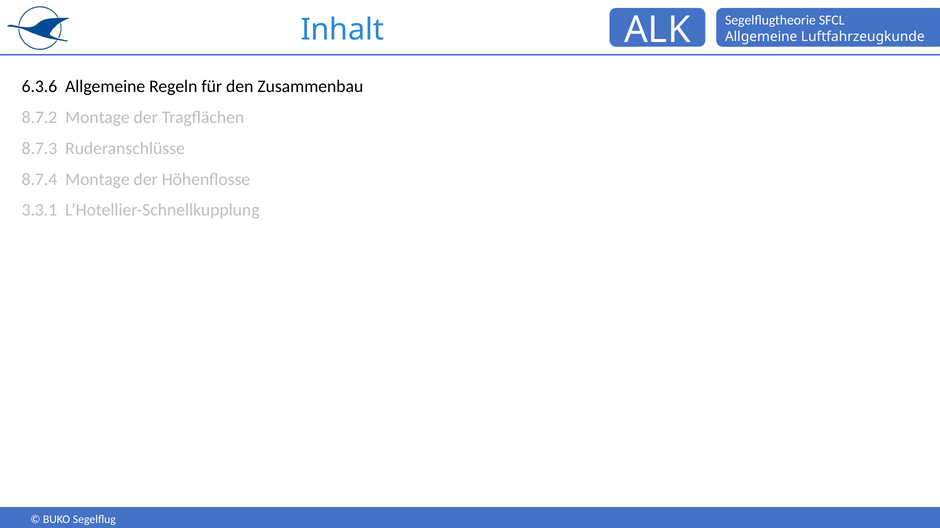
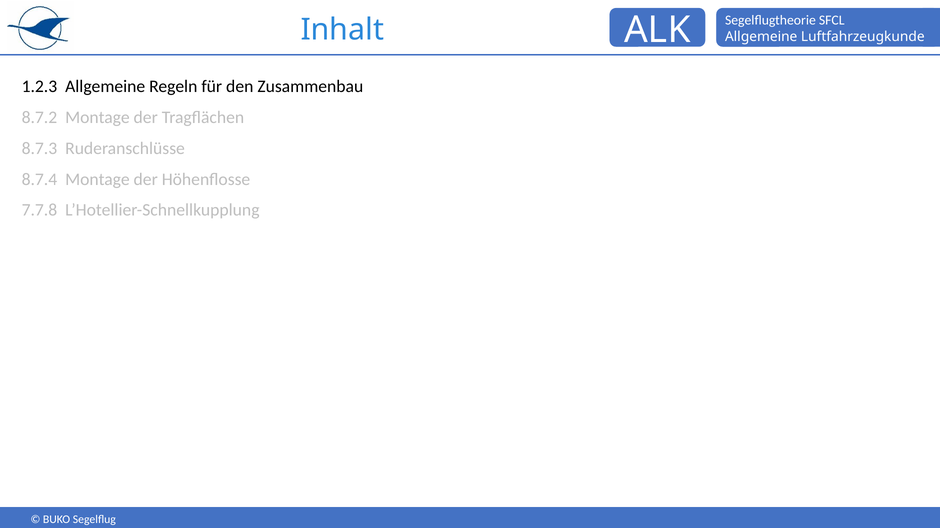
6.3.6: 6.3.6 -> 1.2.3
3.3.1: 3.3.1 -> 7.7.8
